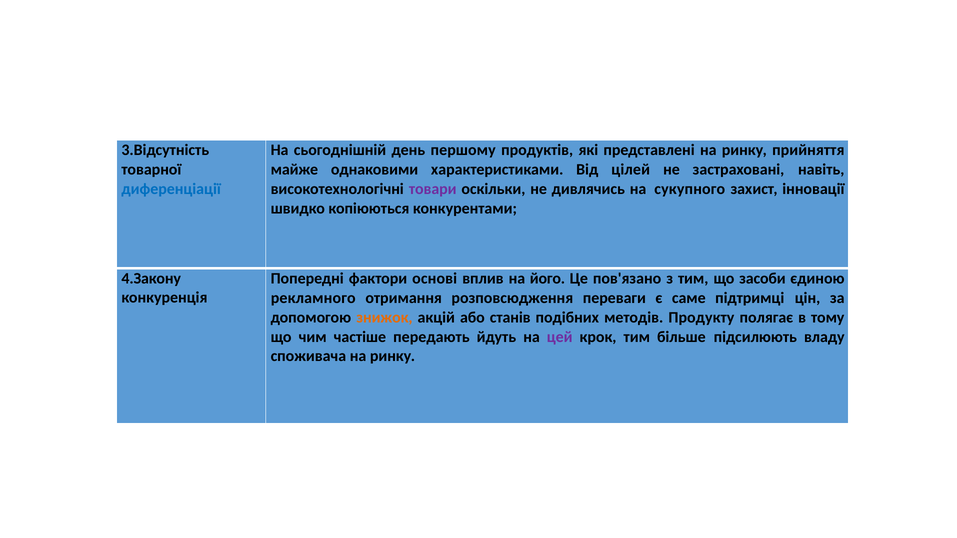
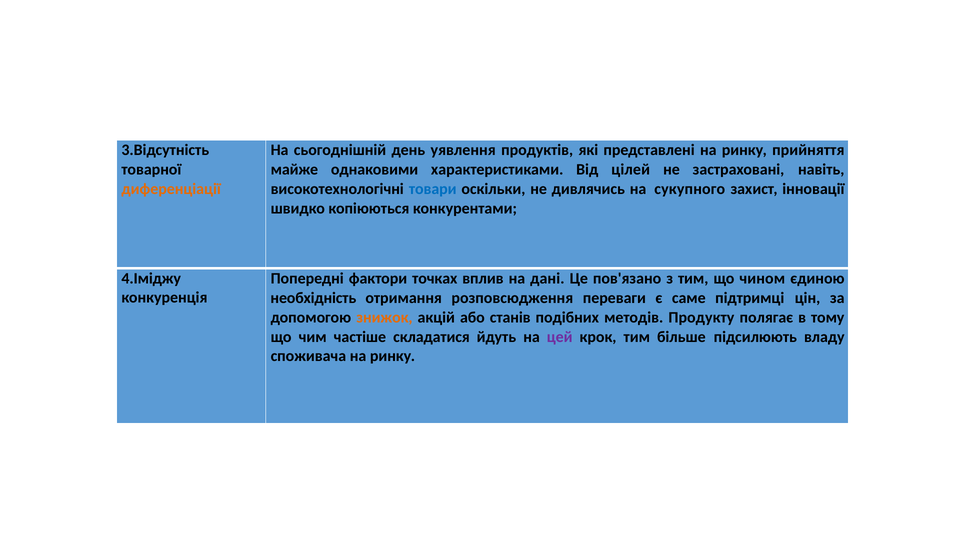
першому: першому -> уявлення
диференціації colour: blue -> orange
товари colour: purple -> blue
4.Закону: 4.Закону -> 4.Іміджу
основі: основі -> точках
його: його -> дані
засоби: засоби -> чином
рекламного: рекламного -> необхідність
передають: передають -> складатися
